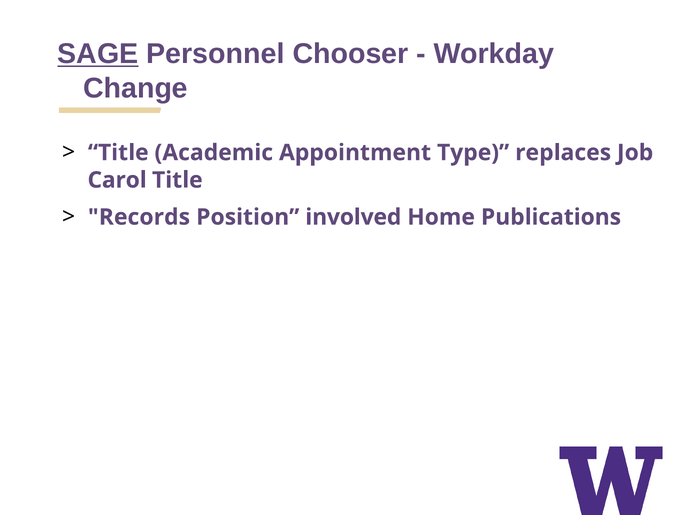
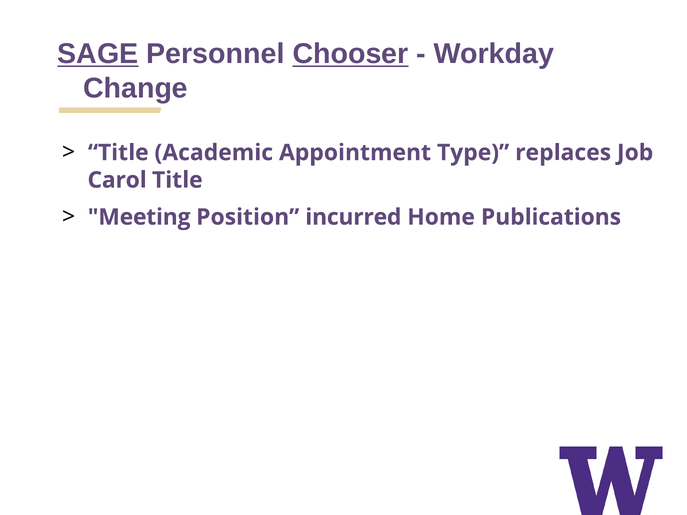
Chooser underline: none -> present
Records: Records -> Meeting
involved: involved -> incurred
